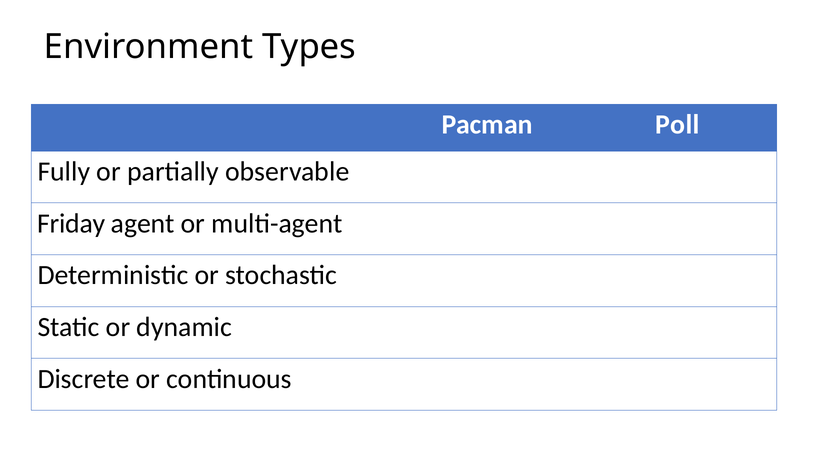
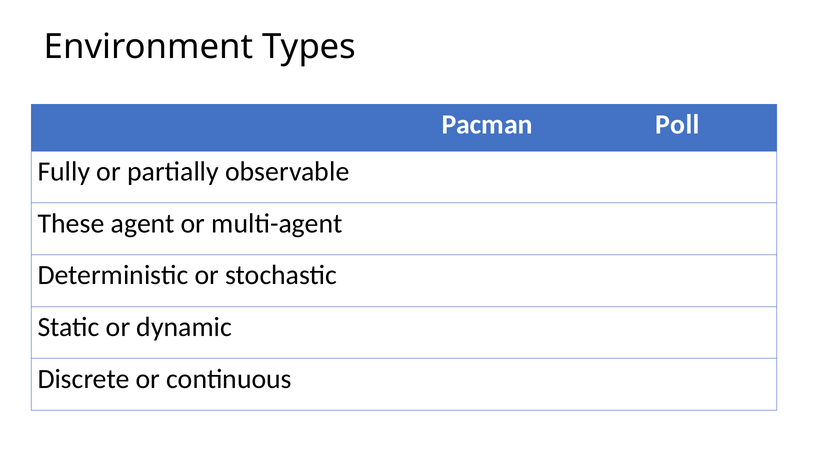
Friday: Friday -> These
